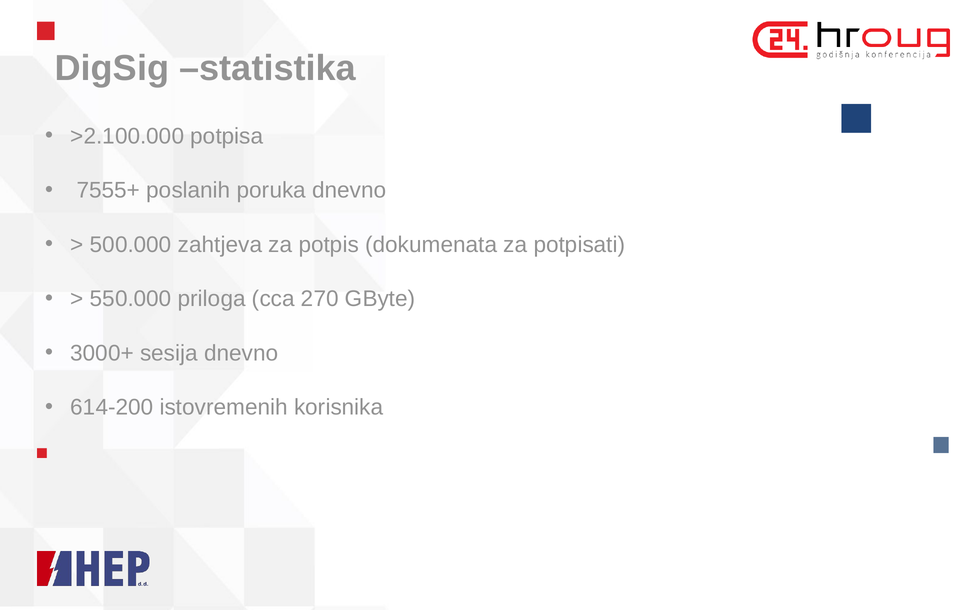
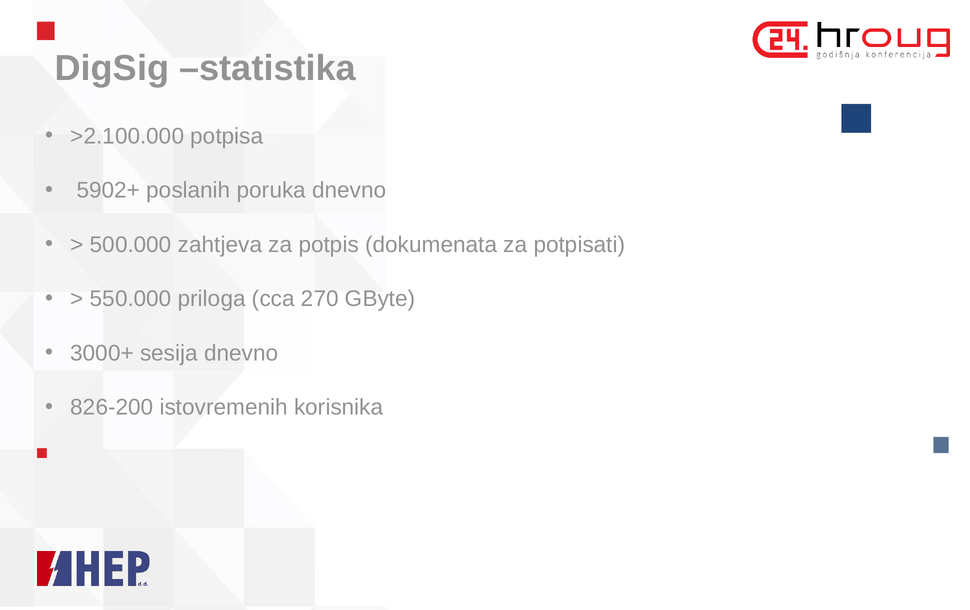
7555+: 7555+ -> 5902+
614-200: 614-200 -> 826-200
